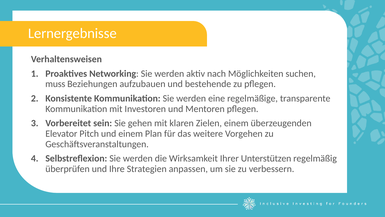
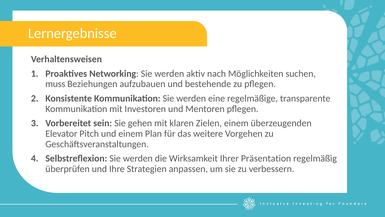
Unterstützen: Unterstützen -> Präsentation
